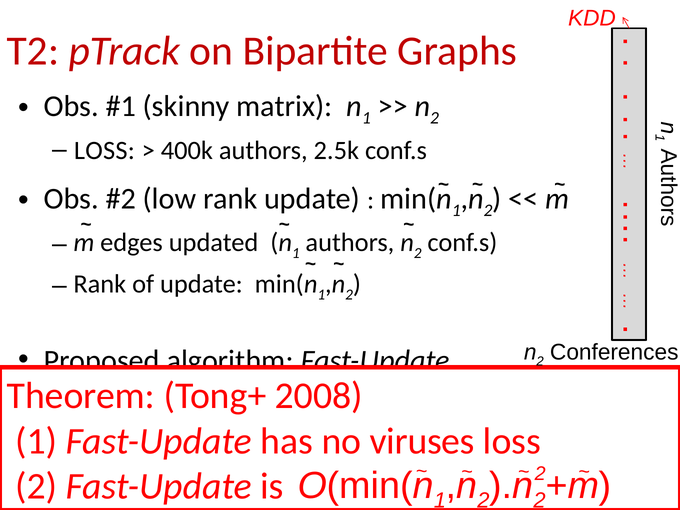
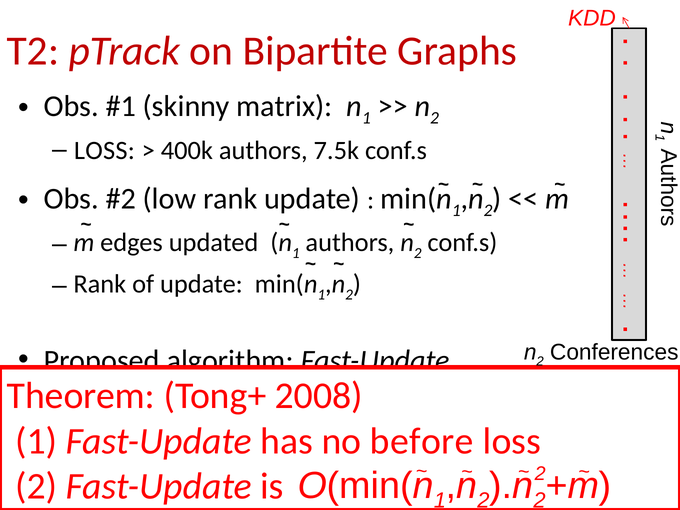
2.5k: 2.5k -> 7.5k
viruses: viruses -> before
